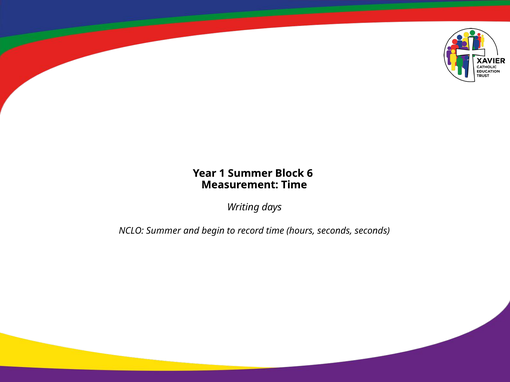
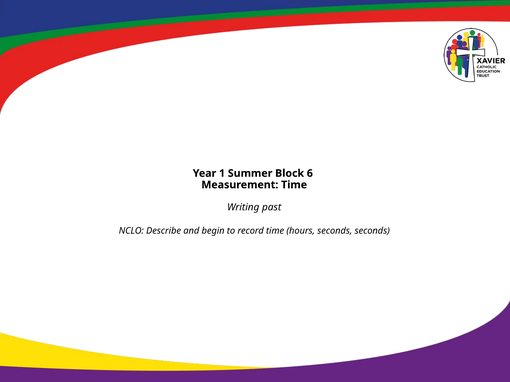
days: days -> past
NCLO Summer: Summer -> Describe
